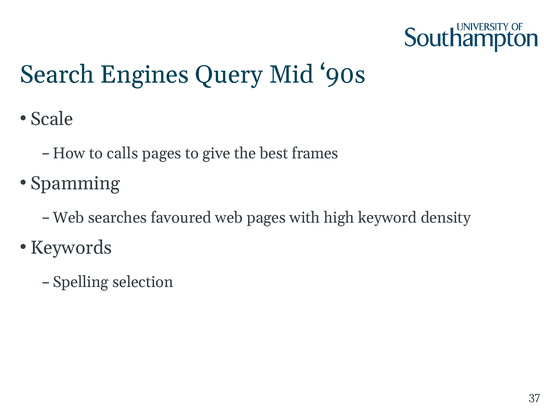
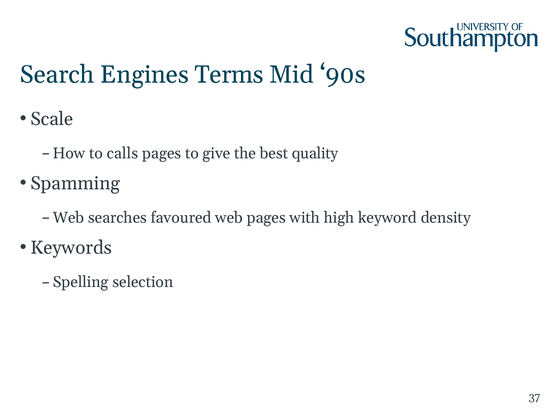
Query: Query -> Terms
frames: frames -> quality
